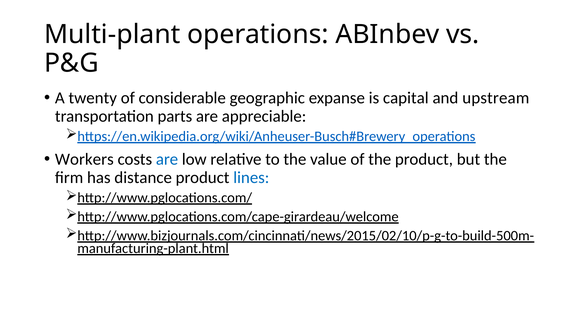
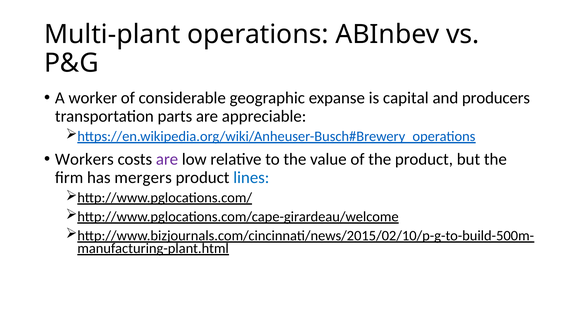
twenty: twenty -> worker
upstream: upstream -> producers
are at (167, 159) colour: blue -> purple
distance: distance -> mergers
